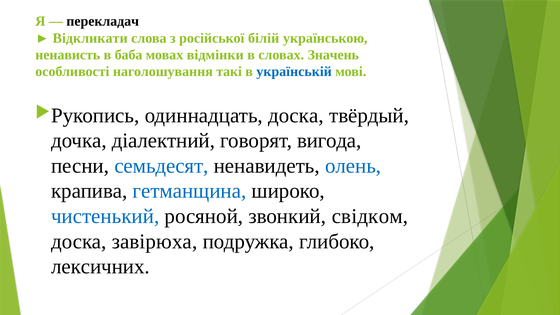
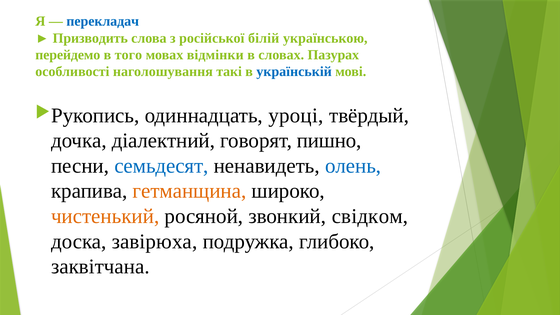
перекладач colour: black -> blue
Відкликати: Відкликати -> Призводить
ненависть: ненависть -> перейдемо
баба: баба -> того
Значень: Значень -> Пазурах
одиннадцать доска: доска -> уроці
вигода: вигода -> пишно
гетманщина colour: blue -> orange
чистенький colour: blue -> orange
лексичних: лексичних -> заквітчана
